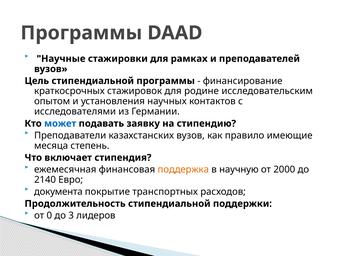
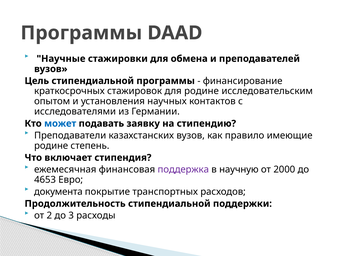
рамках: рамках -> обмена
месяца at (51, 146): месяца -> родине
поддержка colour: orange -> purple
2140: 2140 -> 4653
0: 0 -> 2
лидеров: лидеров -> расходы
